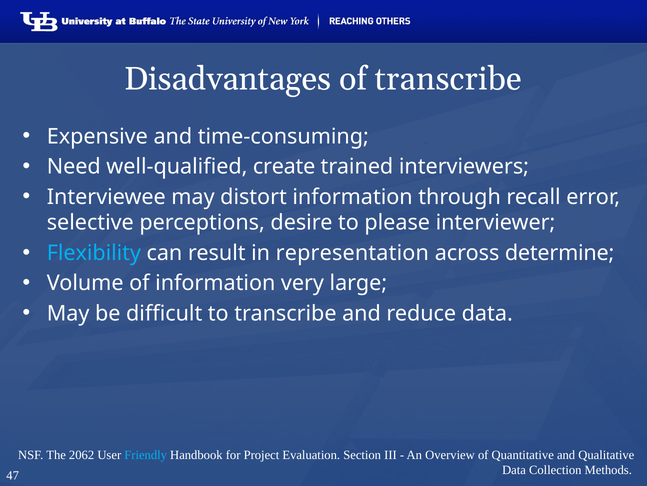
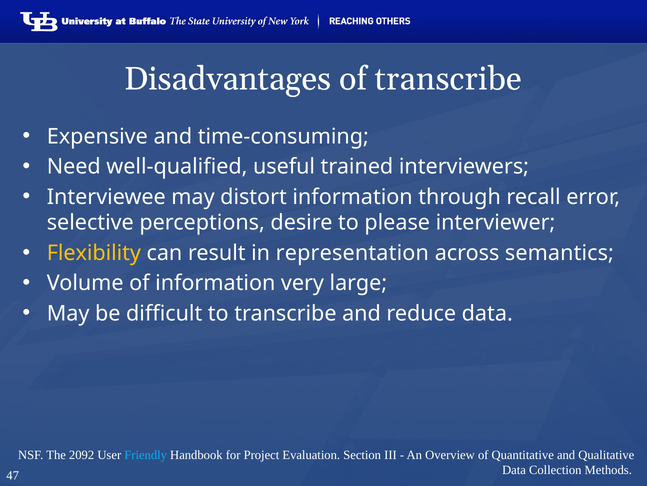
create: create -> useful
Flexibility colour: light blue -> yellow
determine: determine -> semantics
2062: 2062 -> 2092
